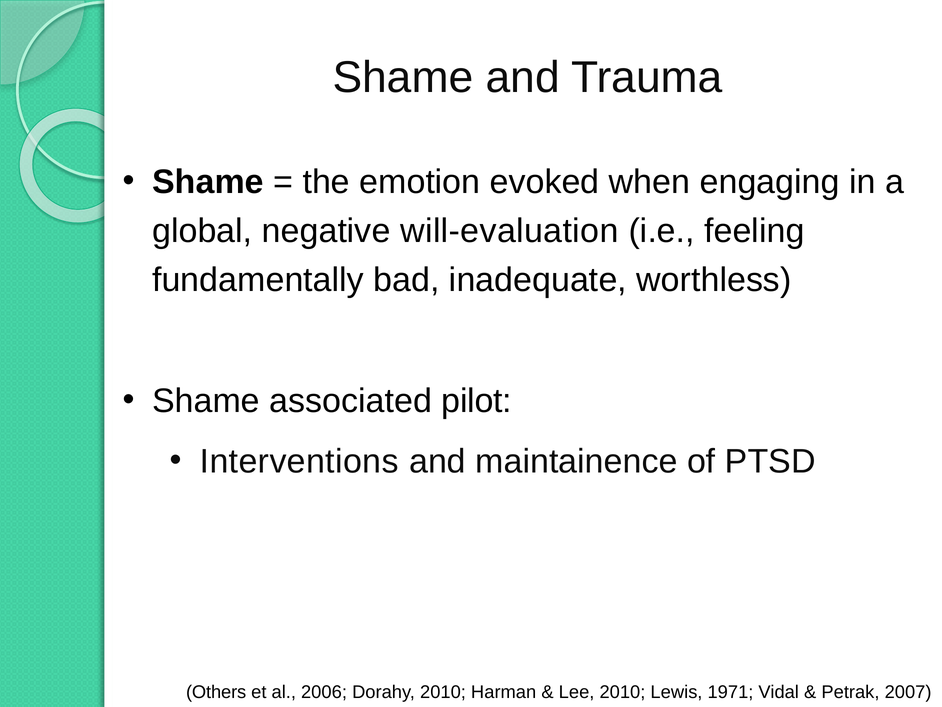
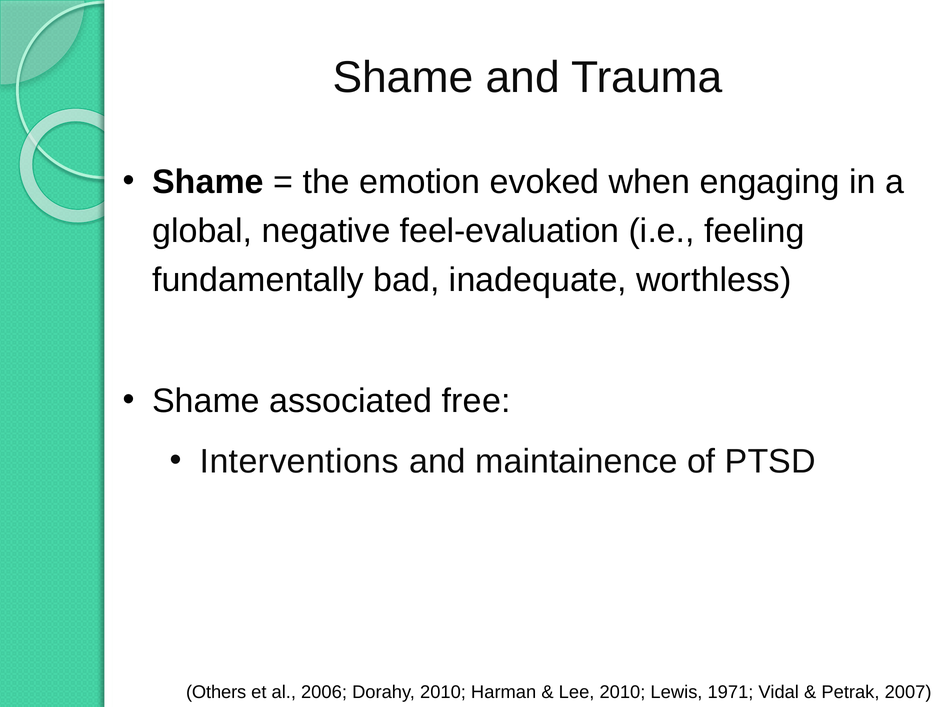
will-evaluation: will-evaluation -> feel-evaluation
pilot: pilot -> free
